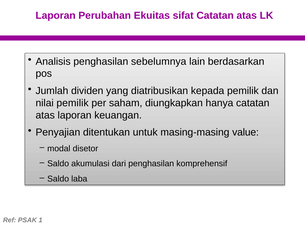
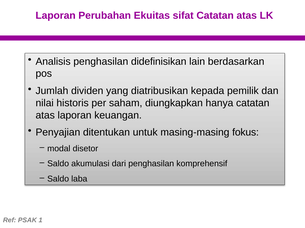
sebelumnya: sebelumnya -> didefinisikan
nilai pemilik: pemilik -> historis
value: value -> fokus
